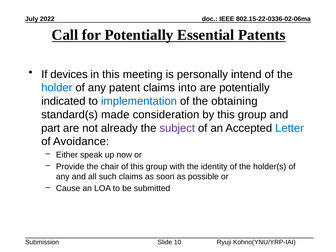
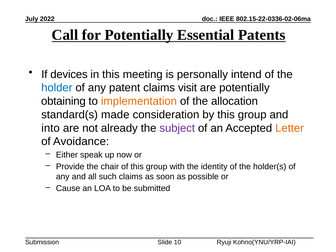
into: into -> visit
indicated: indicated -> obtaining
implementation colour: blue -> orange
obtaining: obtaining -> allocation
part: part -> into
Letter colour: blue -> orange
